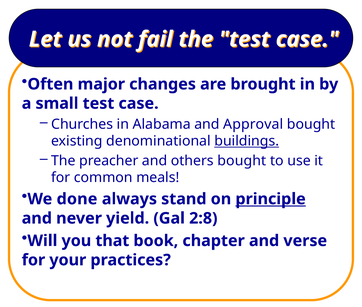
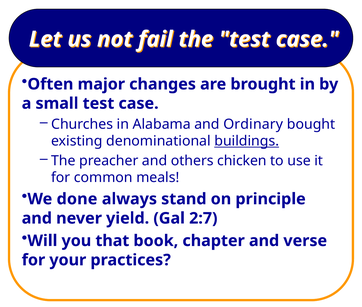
Approval: Approval -> Ordinary
others bought: bought -> chicken
principle underline: present -> none
2:8: 2:8 -> 2:7
